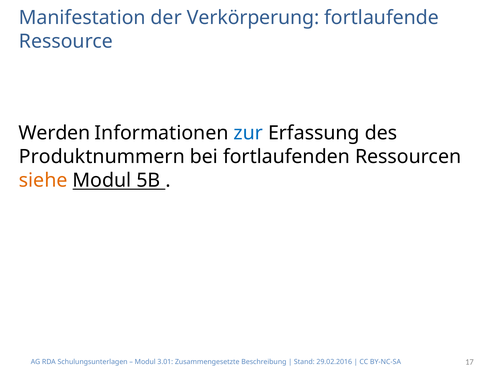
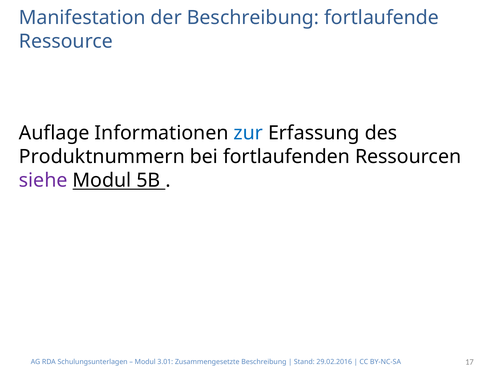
der Verkörperung: Verkörperung -> Beschreibung
Werden: Werden -> Auflage
siehe colour: orange -> purple
